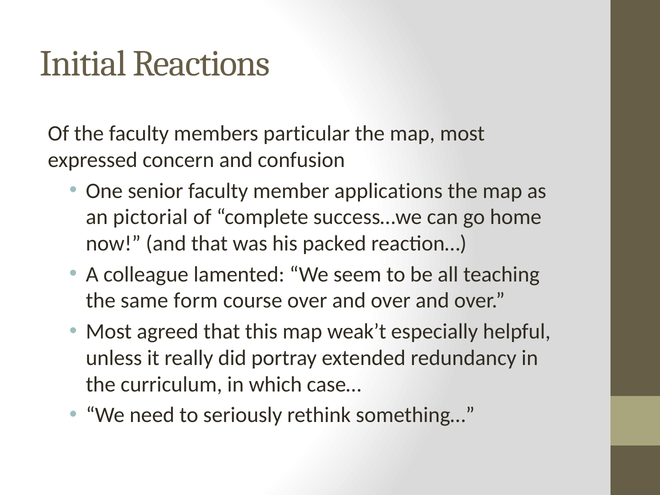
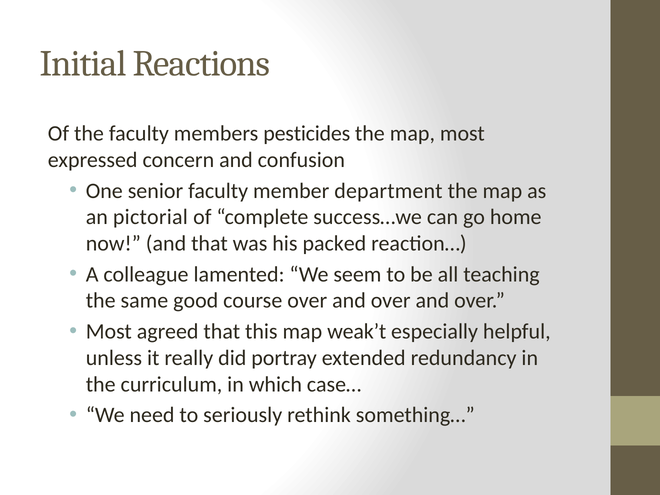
particular: particular -> pesticides
applications: applications -> department
form: form -> good
